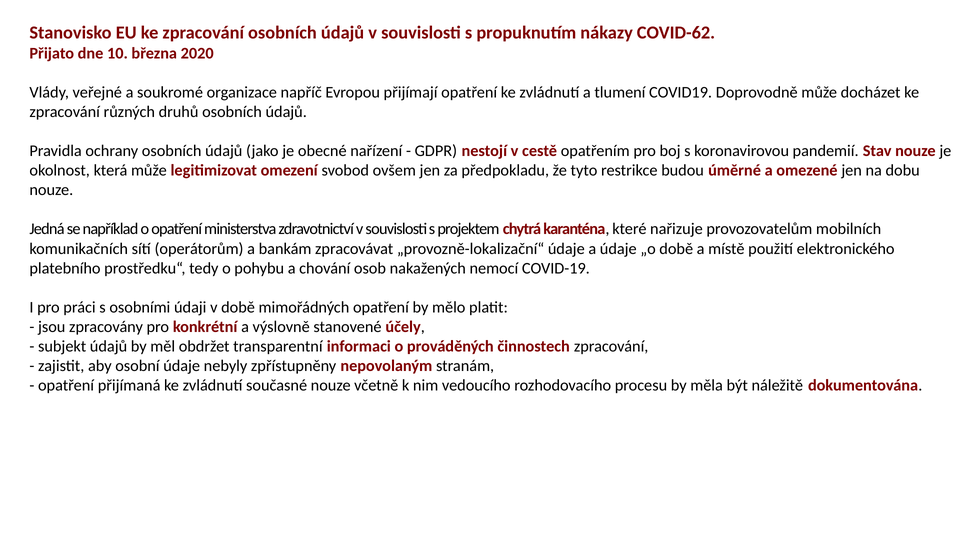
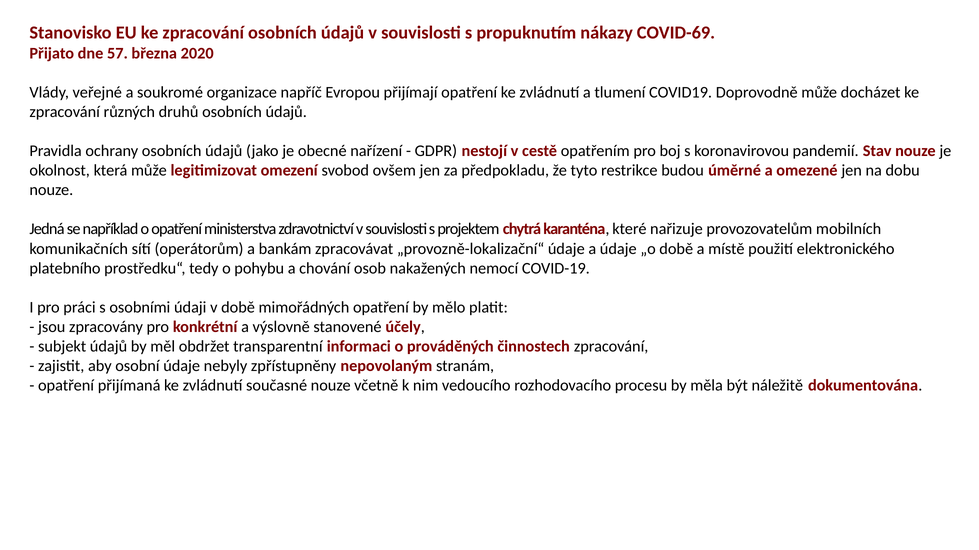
COVID-62: COVID-62 -> COVID-69
10: 10 -> 57
